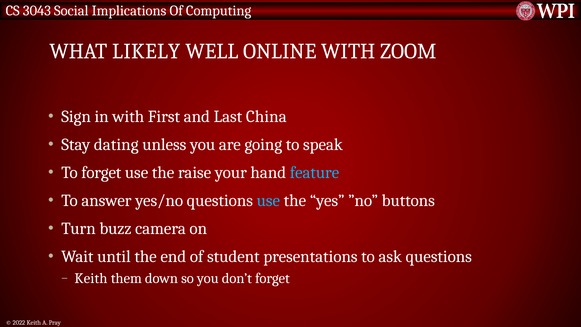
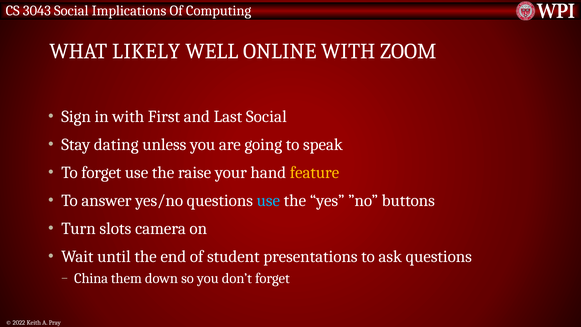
Last China: China -> Social
feature colour: light blue -> yellow
buzz: buzz -> slots
Keith at (91, 278): Keith -> China
